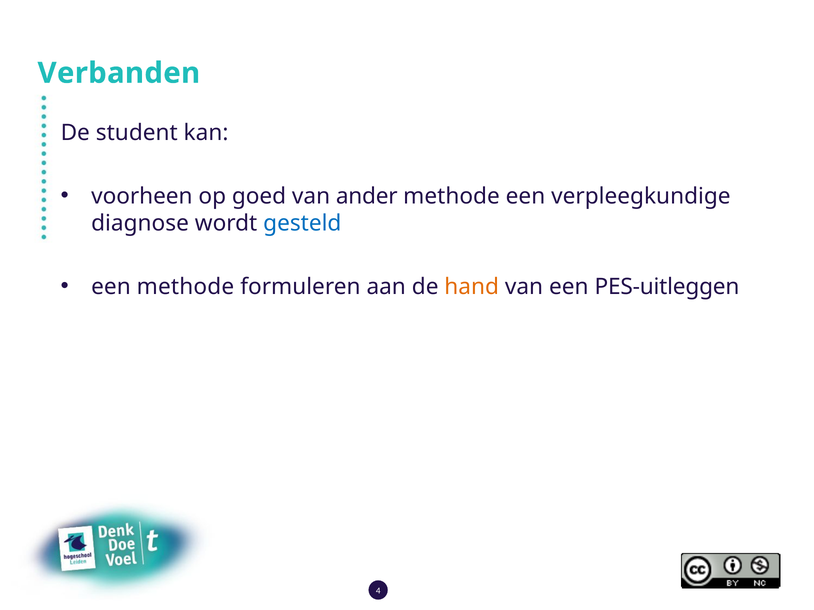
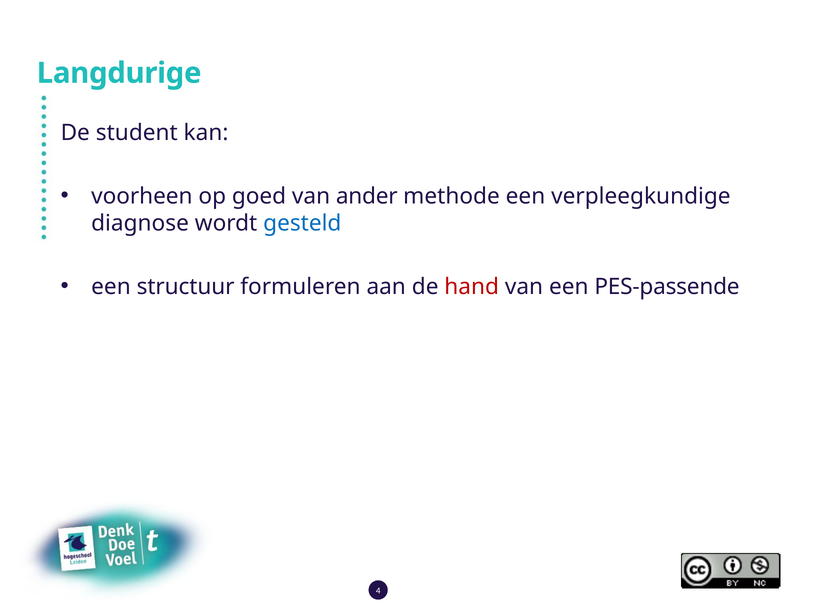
Verbanden: Verbanden -> Langdurige
een methode: methode -> structuur
hand colour: orange -> red
PES-uitleggen: PES-uitleggen -> PES-passende
